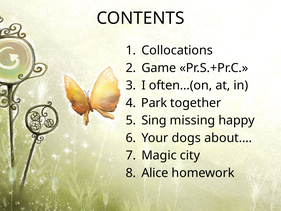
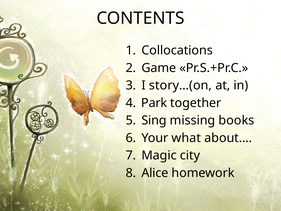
often…(on: often…(on -> story…(on
happy: happy -> books
dogs: dogs -> what
